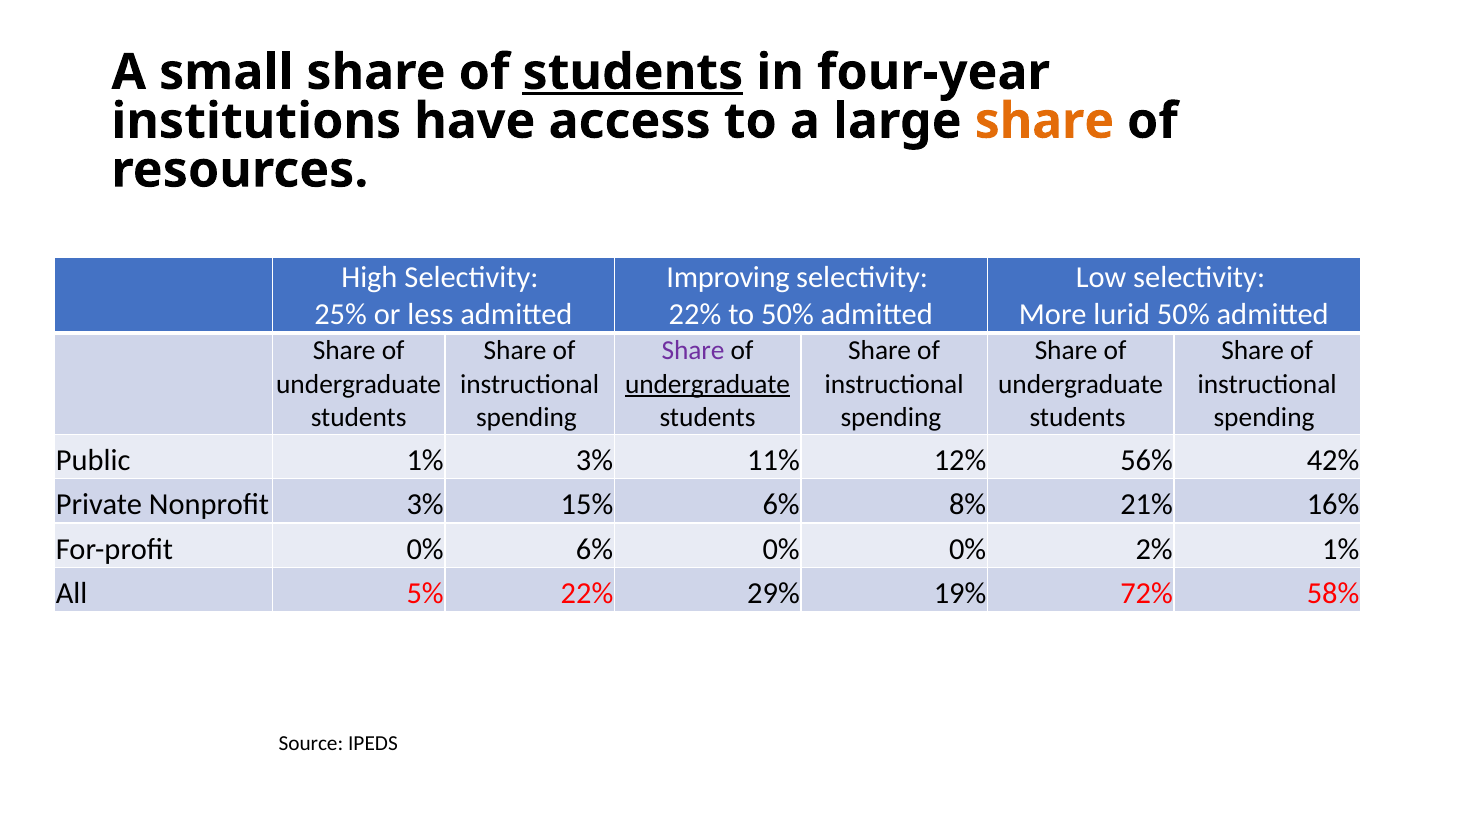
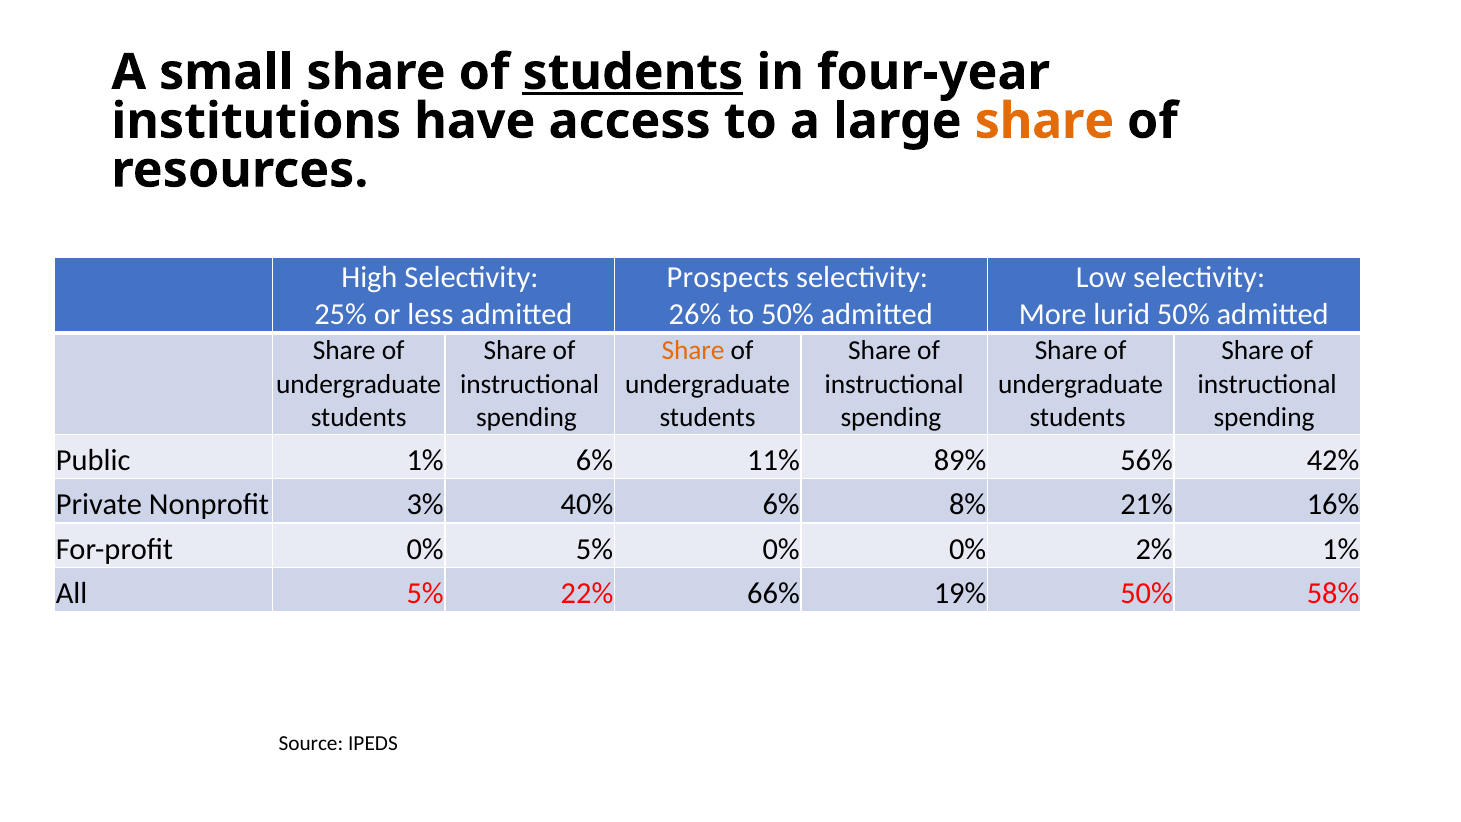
Improving: Improving -> Prospects
22% at (695, 314): 22% -> 26%
Share at (693, 351) colour: purple -> orange
undergraduate at (708, 384) underline: present -> none
1% 3%: 3% -> 6%
12%: 12% -> 89%
15%: 15% -> 40%
0% 6%: 6% -> 5%
29%: 29% -> 66%
19% 72%: 72% -> 50%
